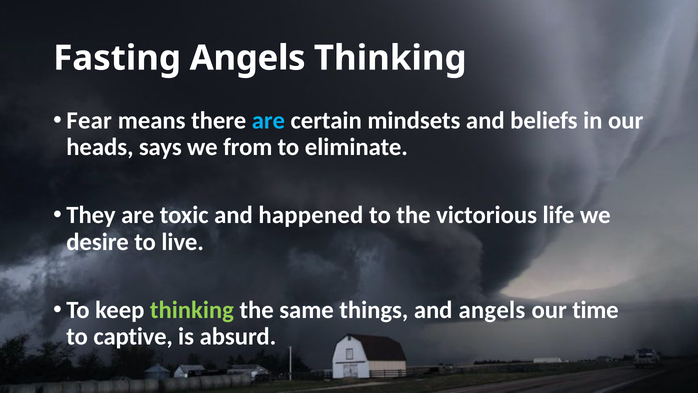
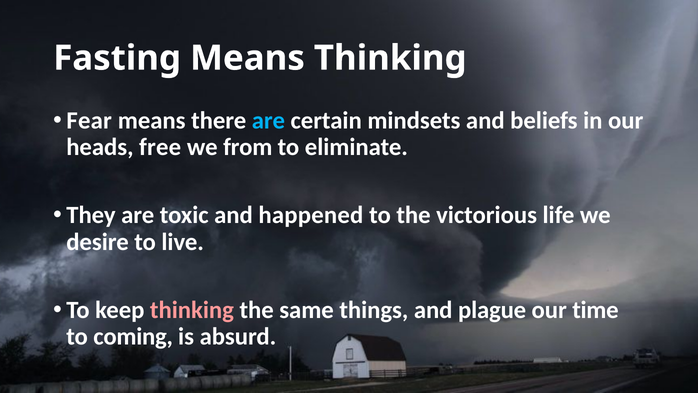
Fasting Angels: Angels -> Means
says: says -> free
thinking at (192, 310) colour: light green -> pink
and angels: angels -> plague
captive: captive -> coming
